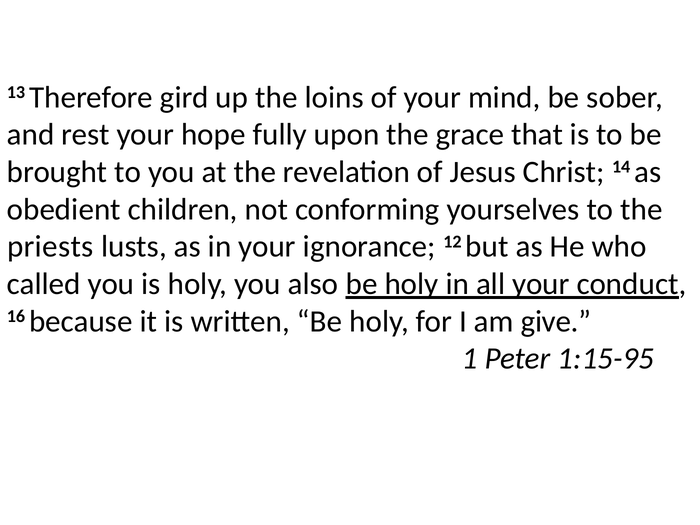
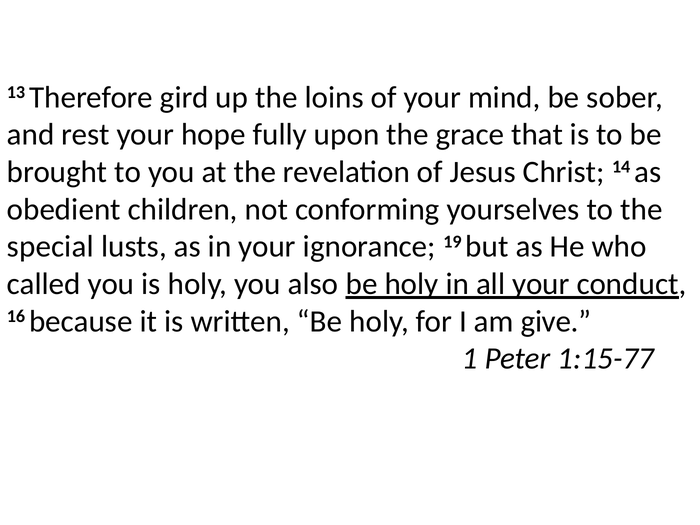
priests: priests -> special
12: 12 -> 19
1:15-95: 1:15-95 -> 1:15-77
